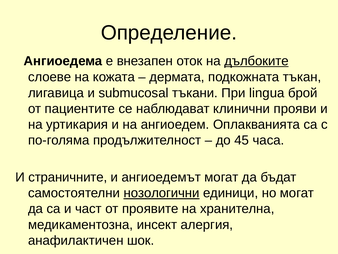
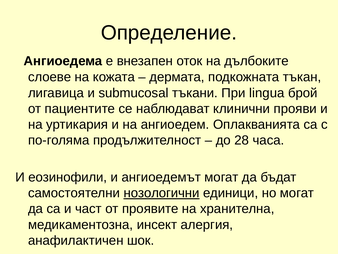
дълбоките underline: present -> none
45: 45 -> 28
страничните: страничните -> еозинофили
